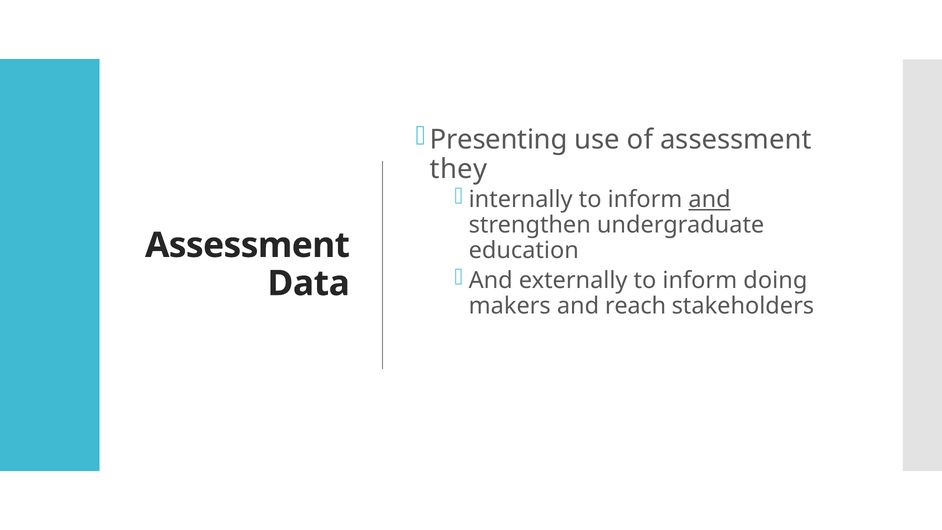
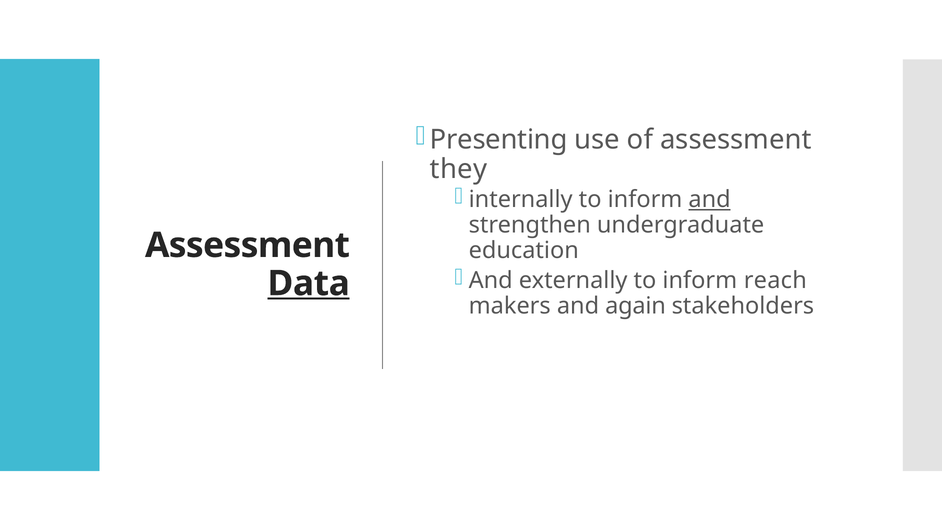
doing: doing -> reach
Data underline: none -> present
reach: reach -> again
